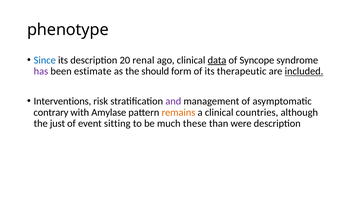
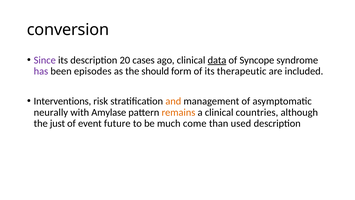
phenotype: phenotype -> conversion
Since colour: blue -> purple
renal: renal -> cases
estimate: estimate -> episodes
included underline: present -> none
and colour: purple -> orange
contrary: contrary -> neurally
sitting: sitting -> future
these: these -> come
were: were -> used
